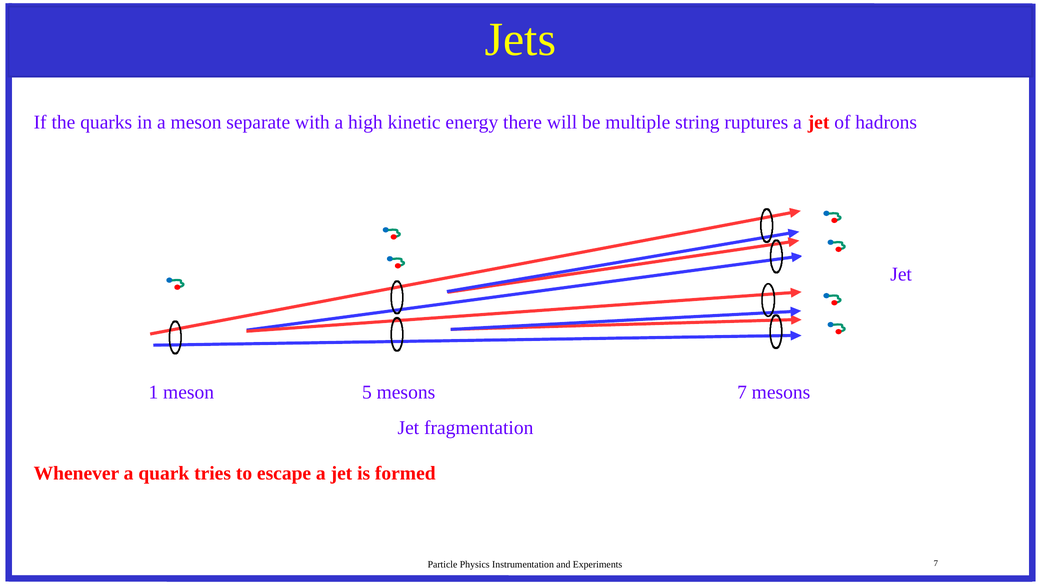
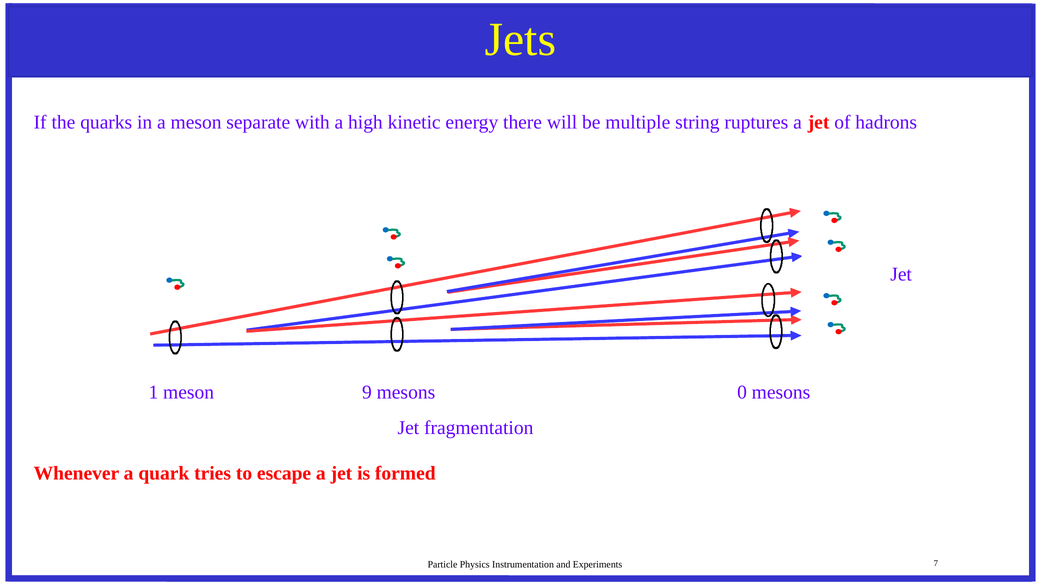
5: 5 -> 9
mesons 7: 7 -> 0
